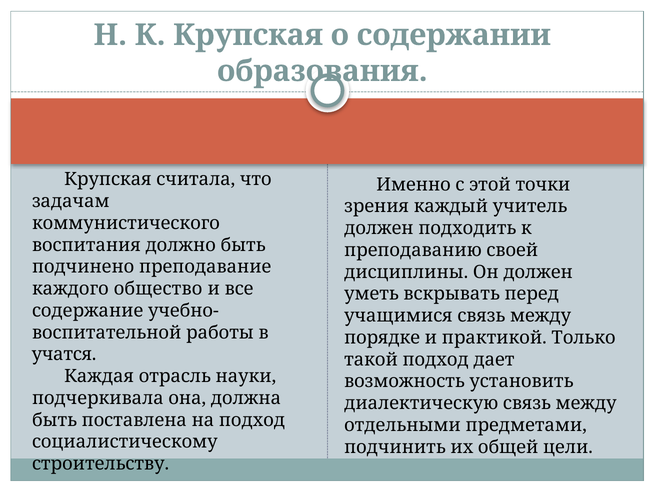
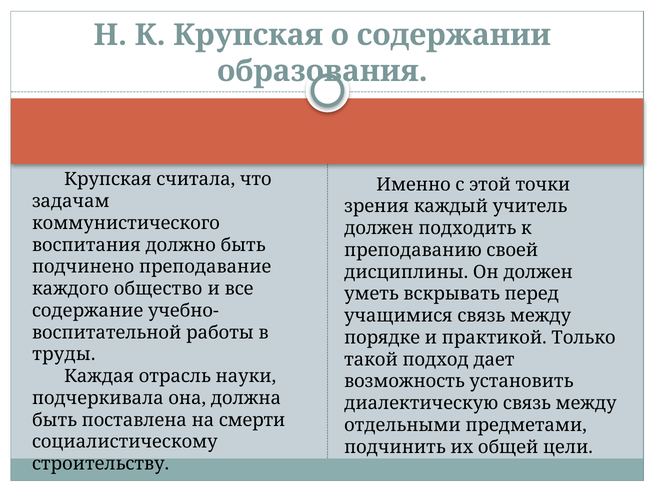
учатся: учатся -> труды
на подход: подход -> смерти
